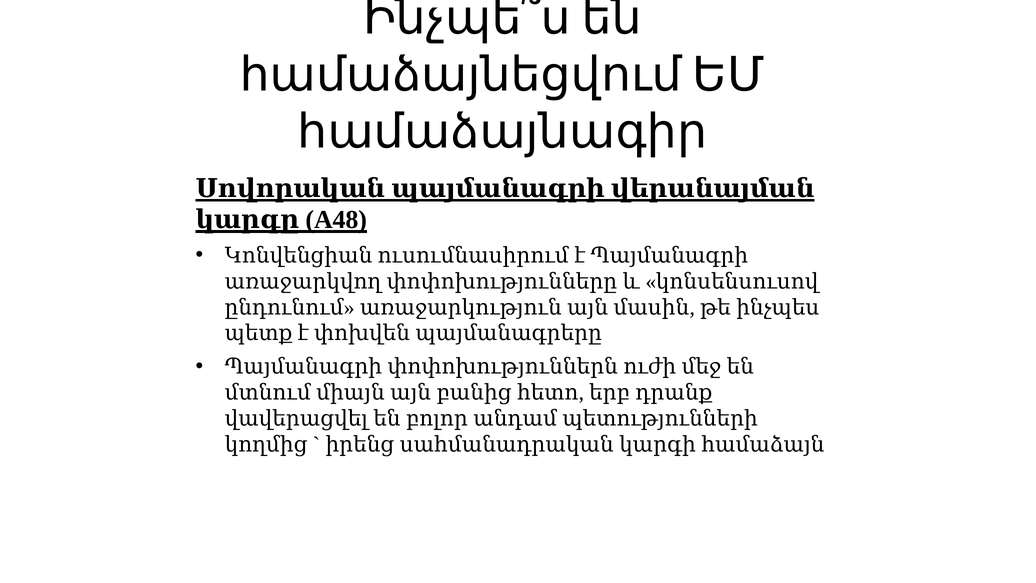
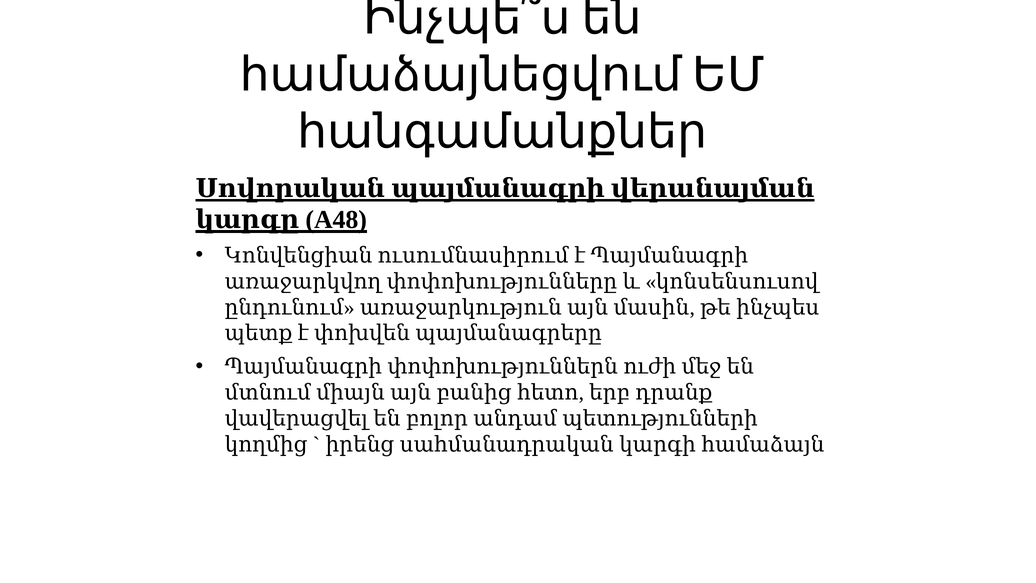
համաձայնագիր: համաձայնագիր -> հանգամանքներ
